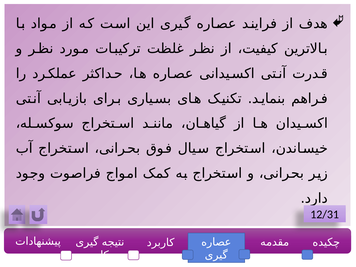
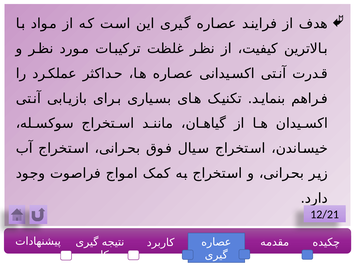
12/31: 12/31 -> 12/21
